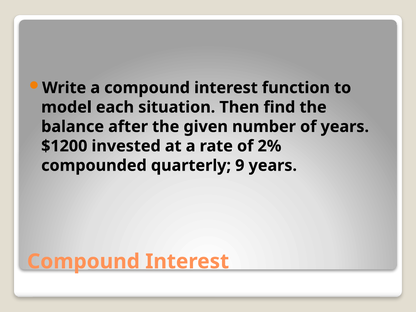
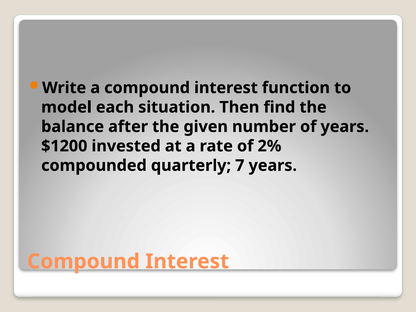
9: 9 -> 7
